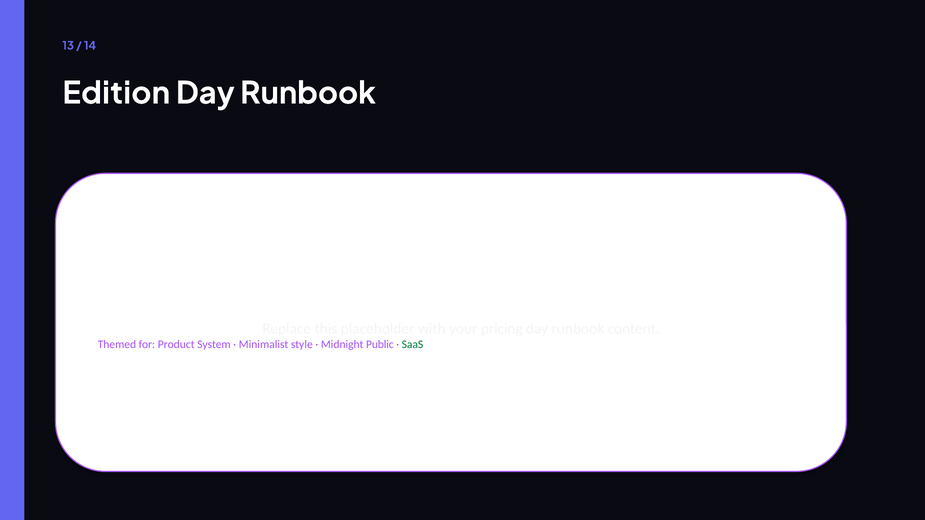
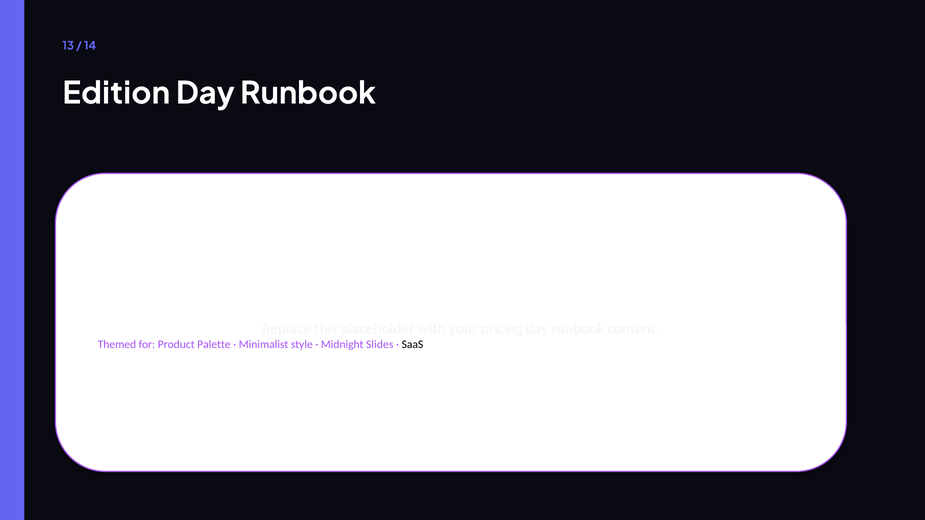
System: System -> Palette
Public: Public -> Slides
SaaS colour: green -> black
